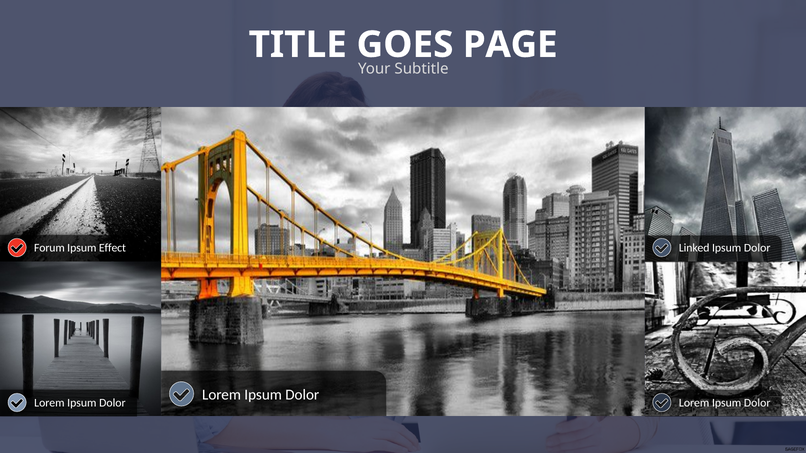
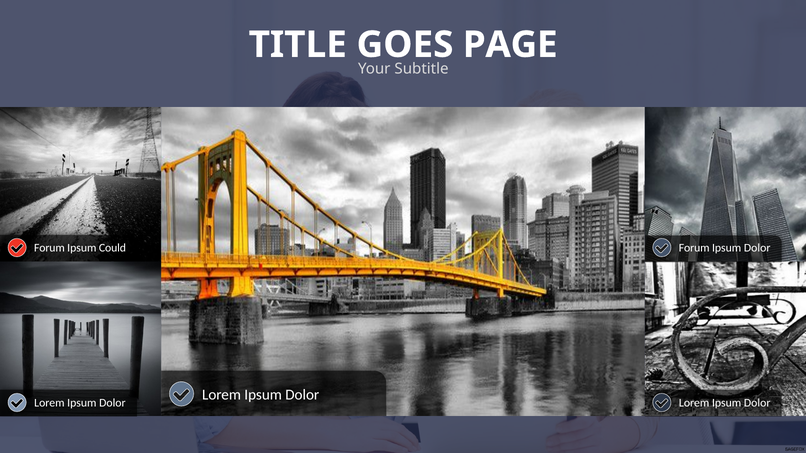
Effect: Effect -> Could
Linked at (694, 248): Linked -> Forum
